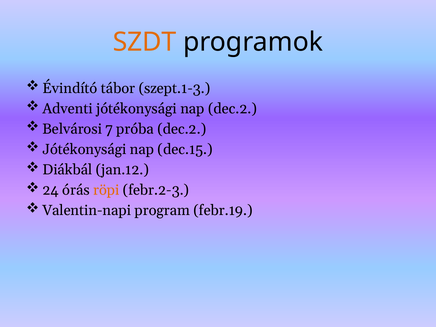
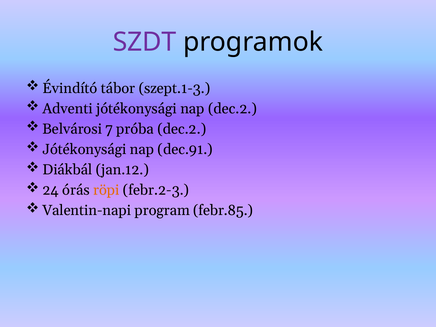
SZDT colour: orange -> purple
dec.15: dec.15 -> dec.91
febr.19: febr.19 -> febr.85
